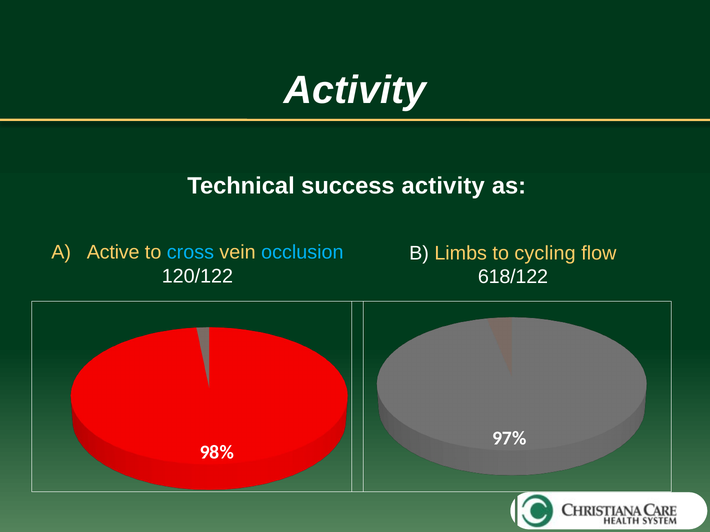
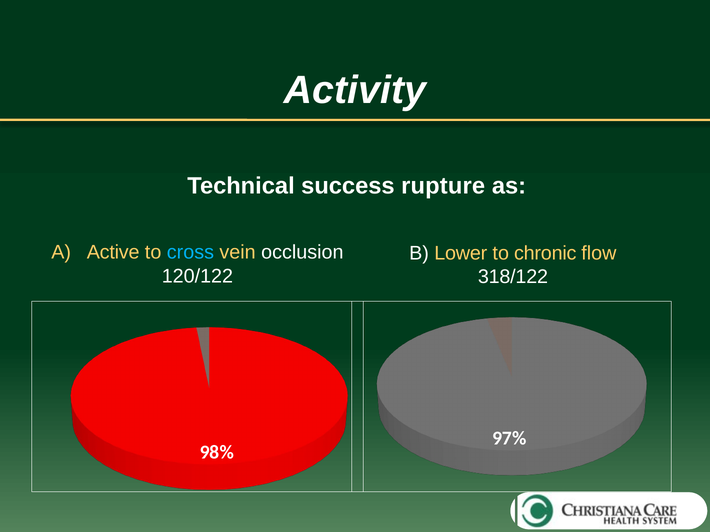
success activity: activity -> rupture
occlusion colour: light blue -> white
Limbs: Limbs -> Lower
cycling: cycling -> chronic
618/122: 618/122 -> 318/122
